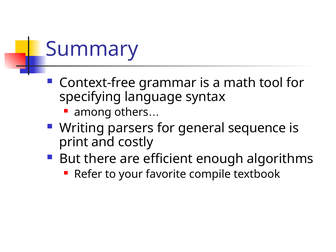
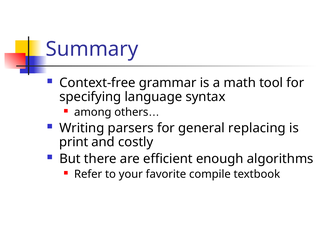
sequence: sequence -> replacing
